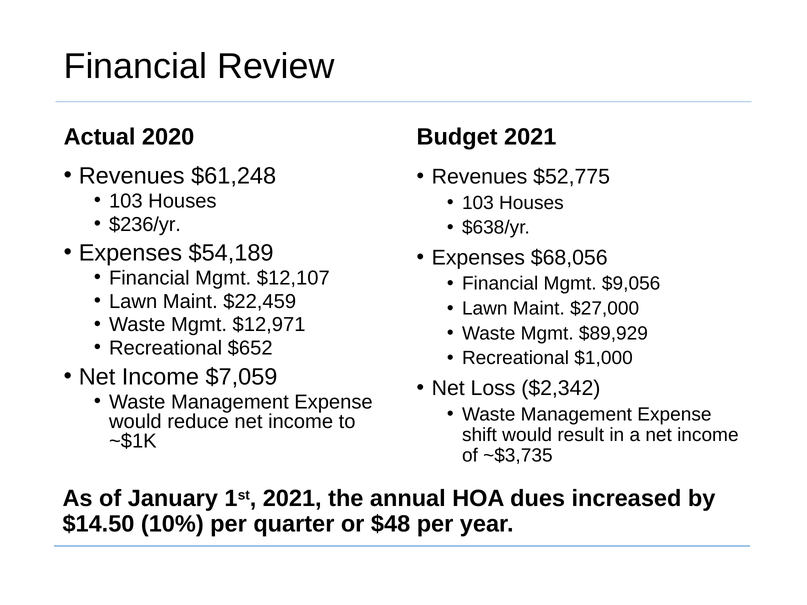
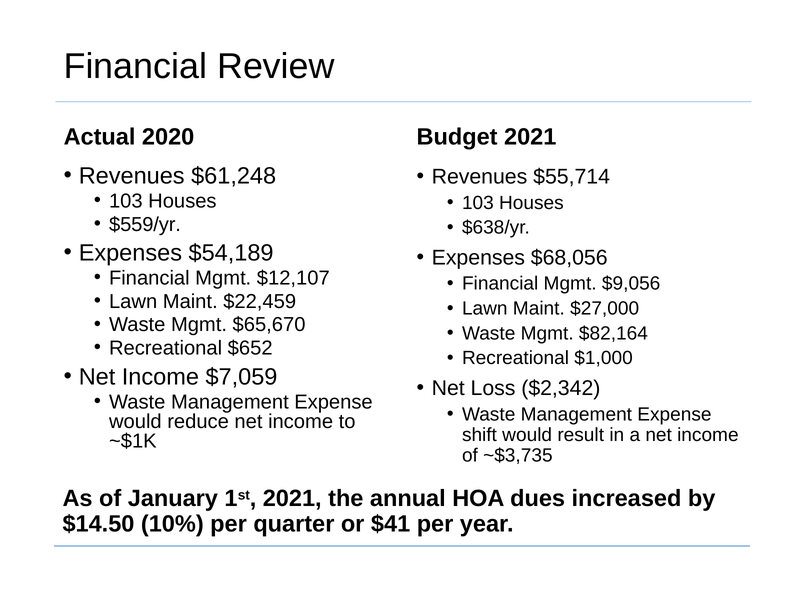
$52,775: $52,775 -> $55,714
$236/yr: $236/yr -> $559/yr
$12,971: $12,971 -> $65,670
$89,929: $89,929 -> $82,164
$48: $48 -> $41
